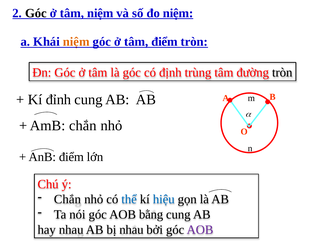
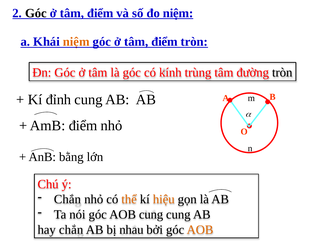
niệm at (100, 13): niệm -> điểm
định: định -> kính
AmB chắn: chắn -> điểm
AnB điểm: điểm -> bằng
thể colour: blue -> orange
hiệu colour: blue -> orange
AOB bằng: bằng -> cung
hay nhau: nhau -> chắn
AOB at (200, 229) colour: purple -> orange
